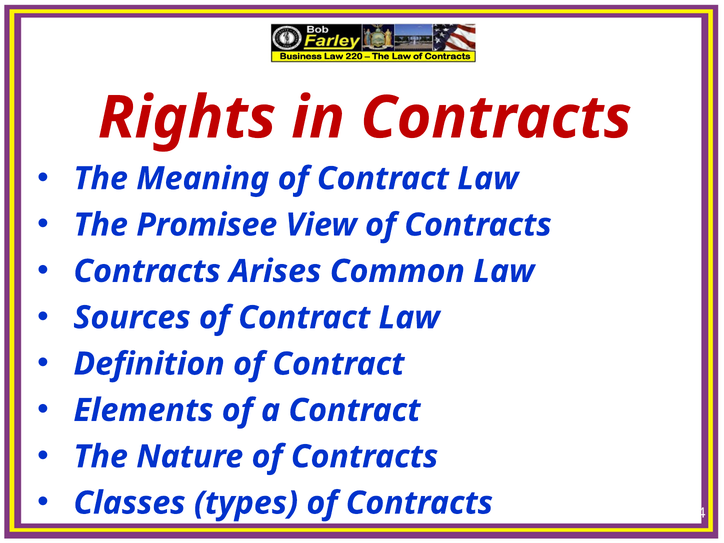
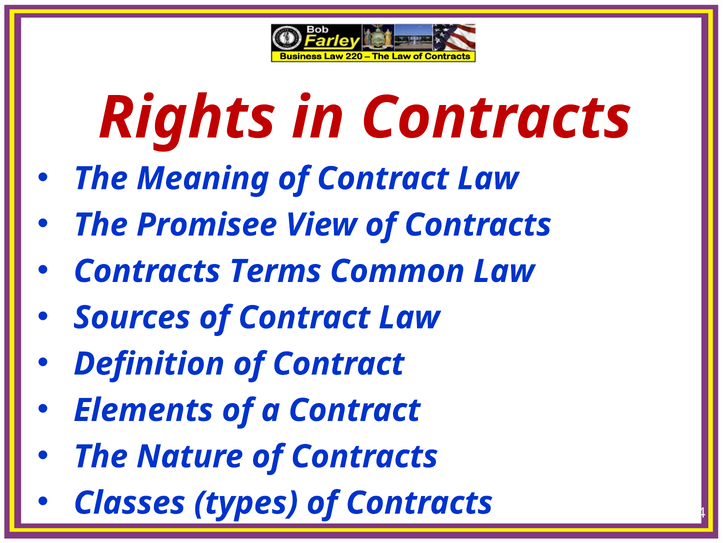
Arises: Arises -> Terms
